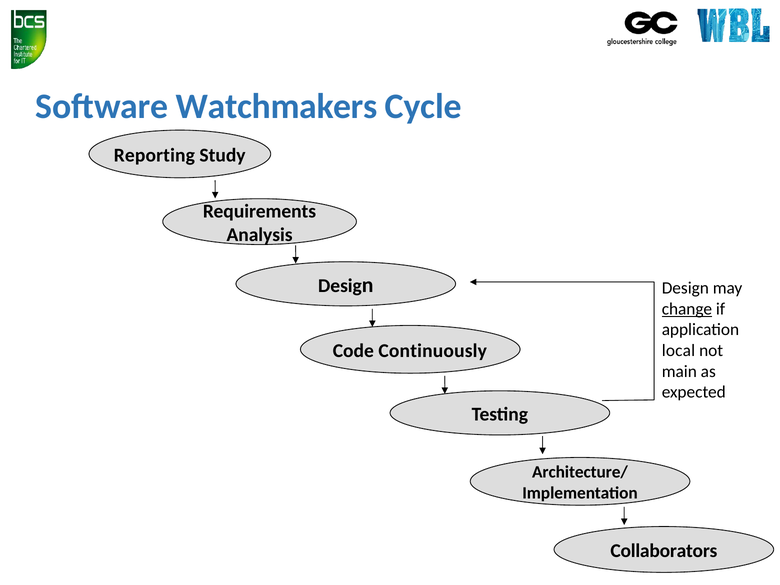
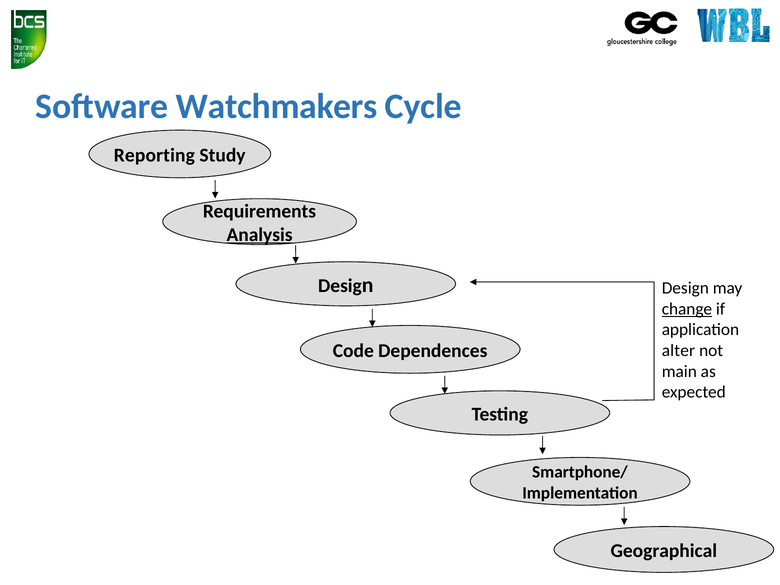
Analysis underline: none -> present
Continuously: Continuously -> Dependences
local: local -> alter
Architecture/: Architecture/ -> Smartphone/
Collaborators: Collaborators -> Geographical
